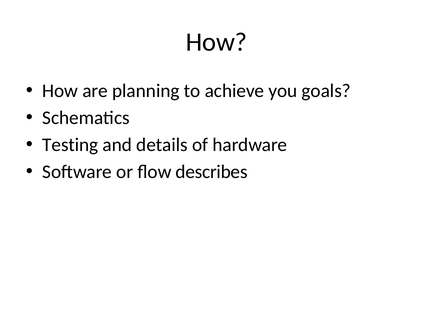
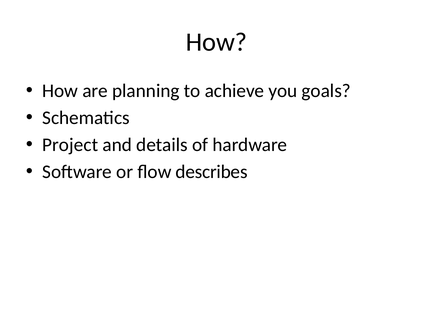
Testing: Testing -> Project
